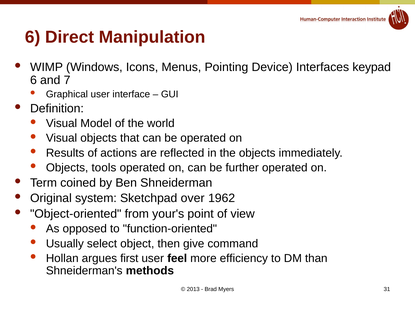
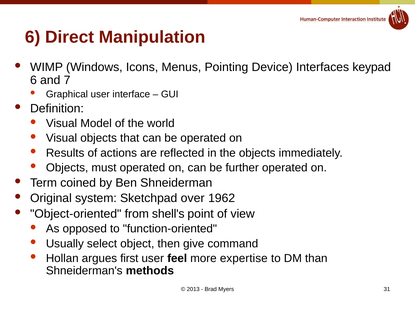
tools: tools -> must
your's: your's -> shell's
efficiency: efficiency -> expertise
